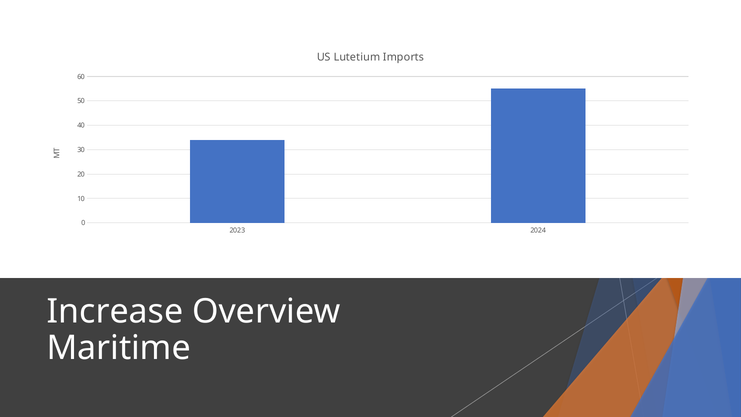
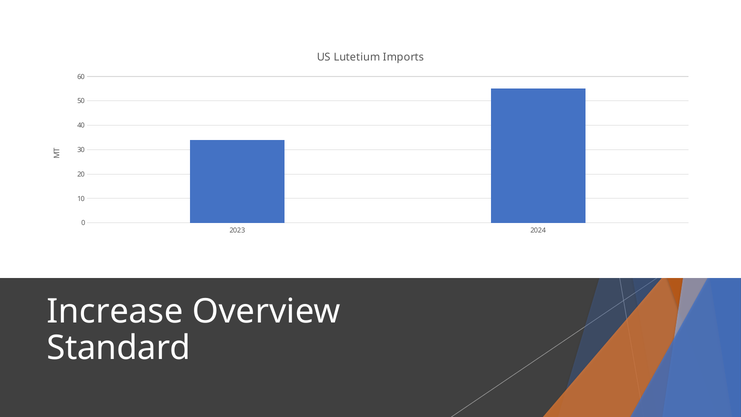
Maritime: Maritime -> Standard
